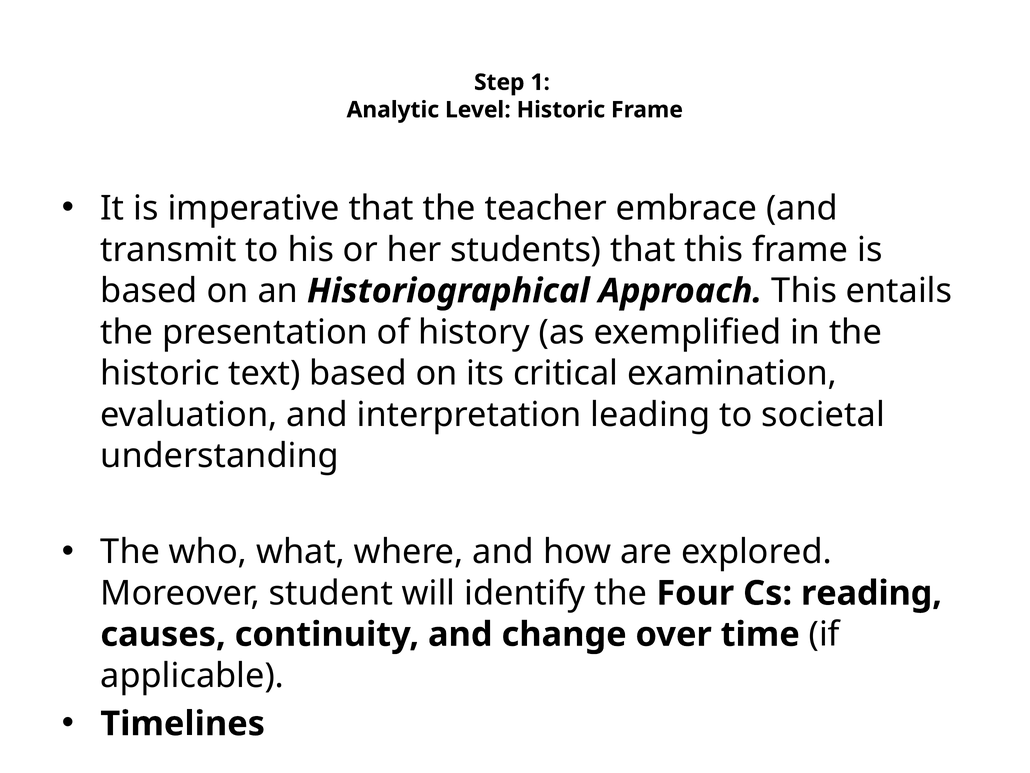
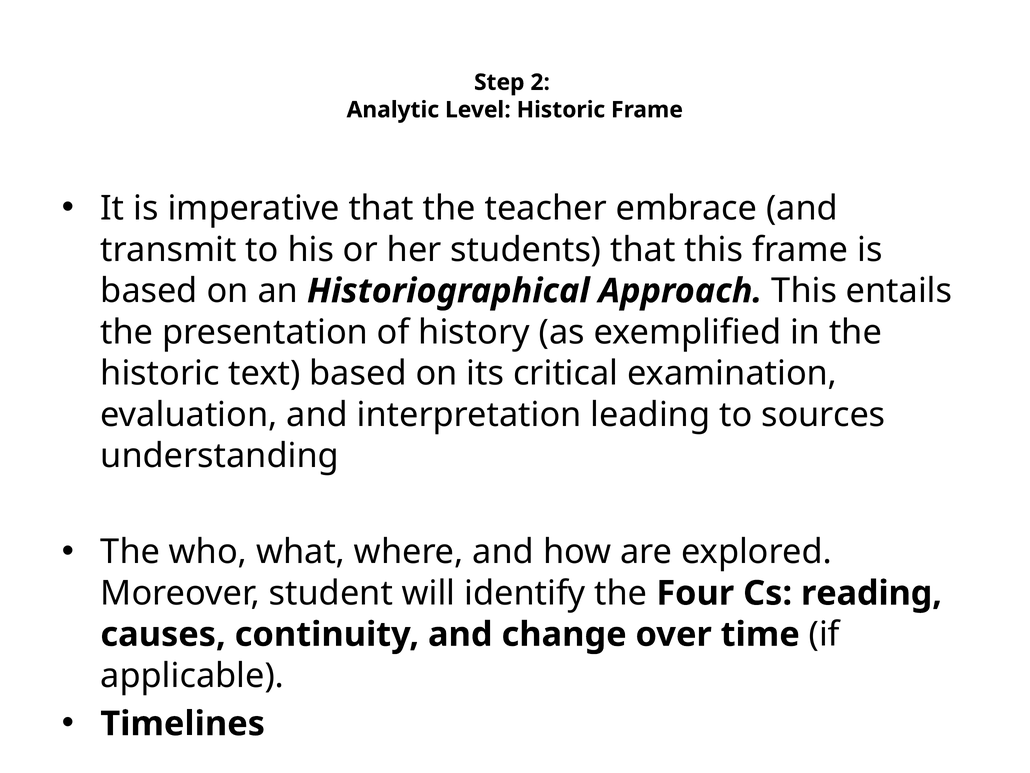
1: 1 -> 2
societal: societal -> sources
